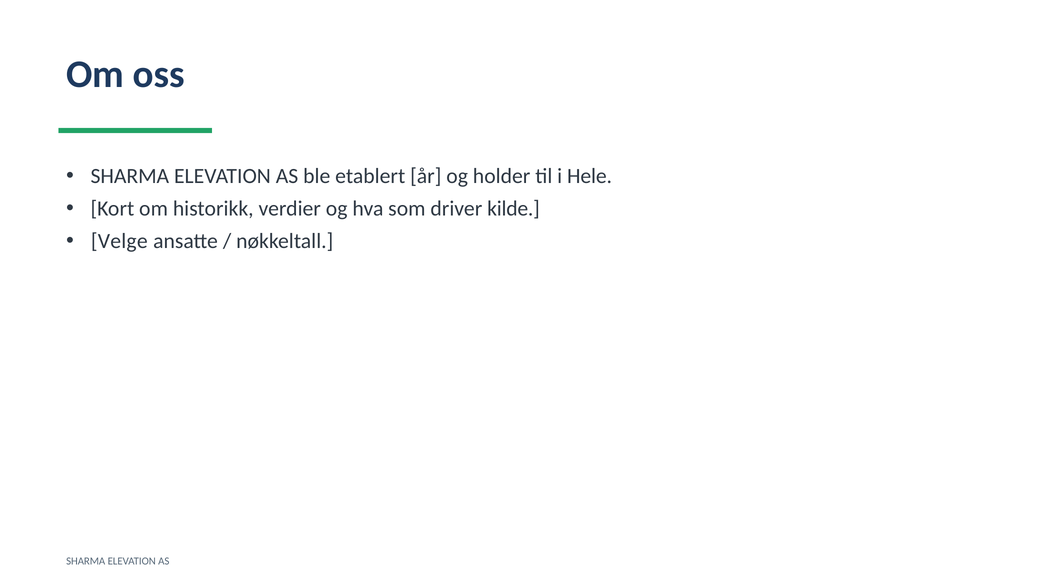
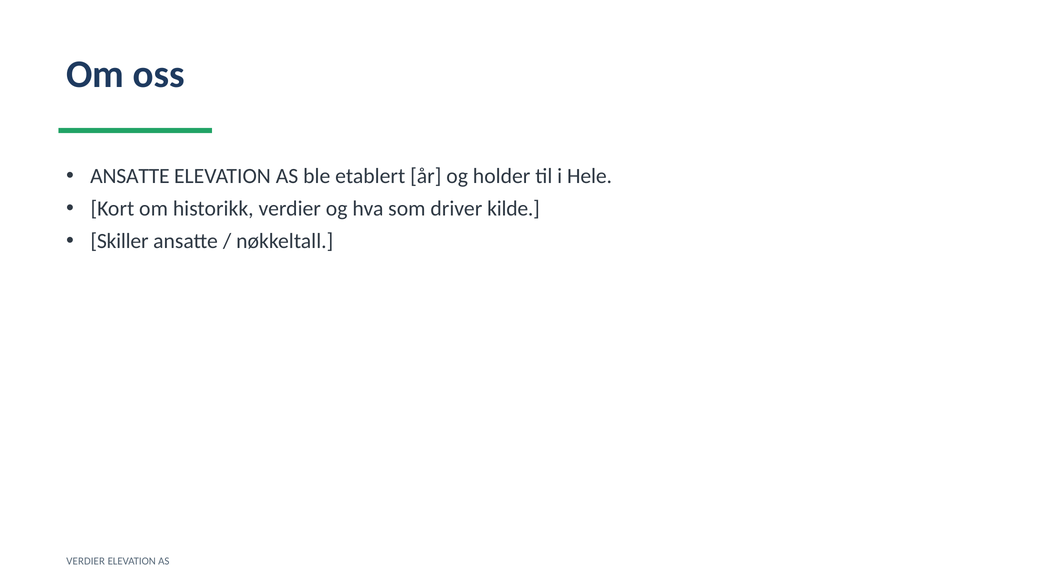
SHARMA at (130, 176): SHARMA -> ANSATTE
Velge: Velge -> Skiller
SHARMA at (86, 561): SHARMA -> VERDIER
